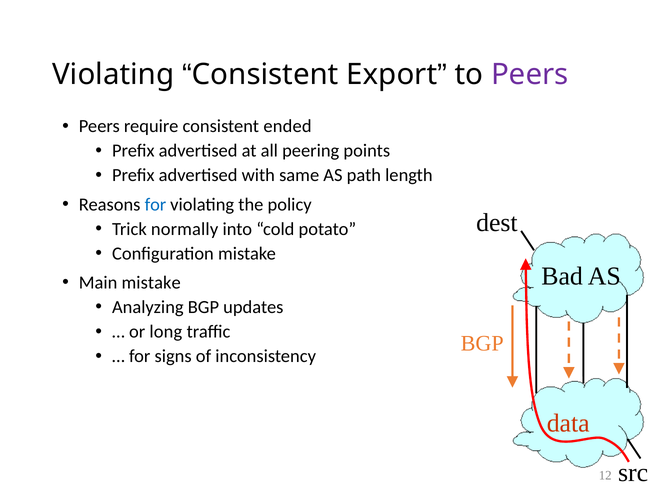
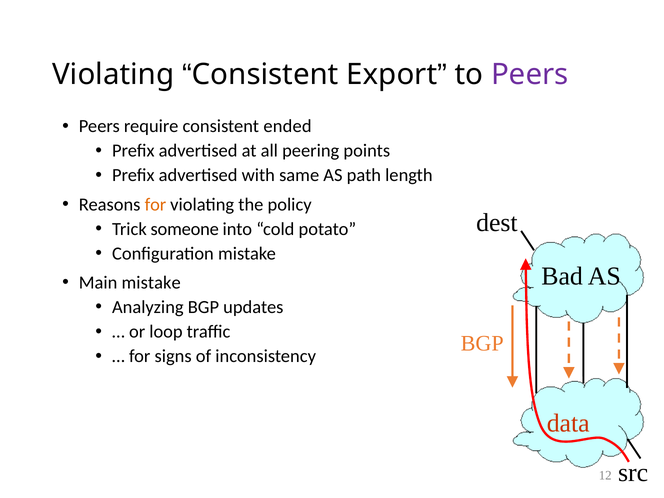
for at (155, 204) colour: blue -> orange
normally: normally -> someone
long: long -> loop
